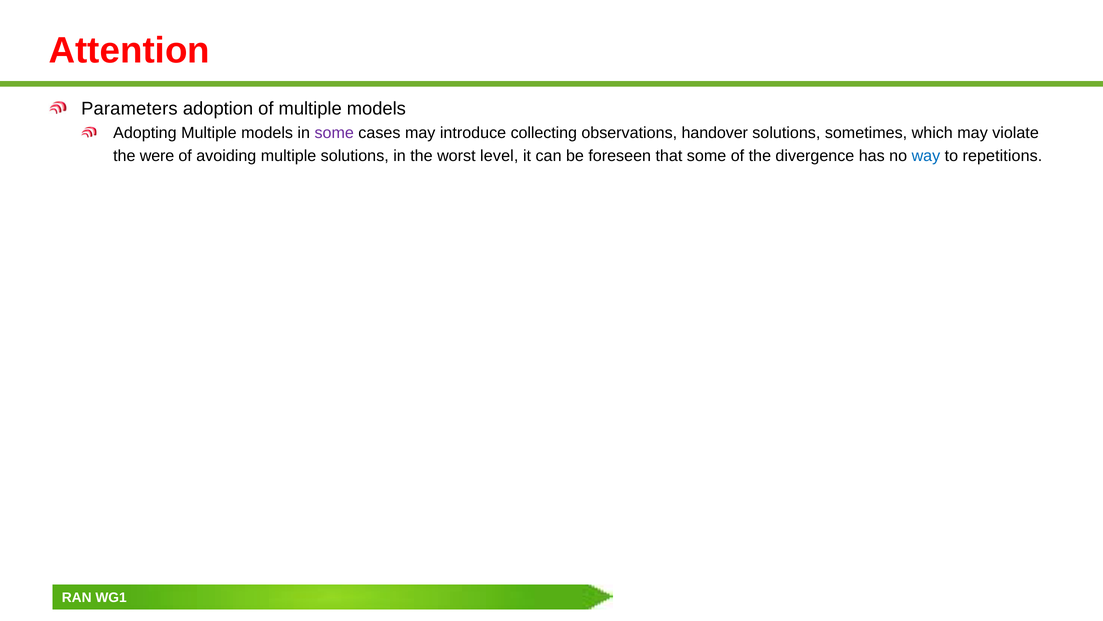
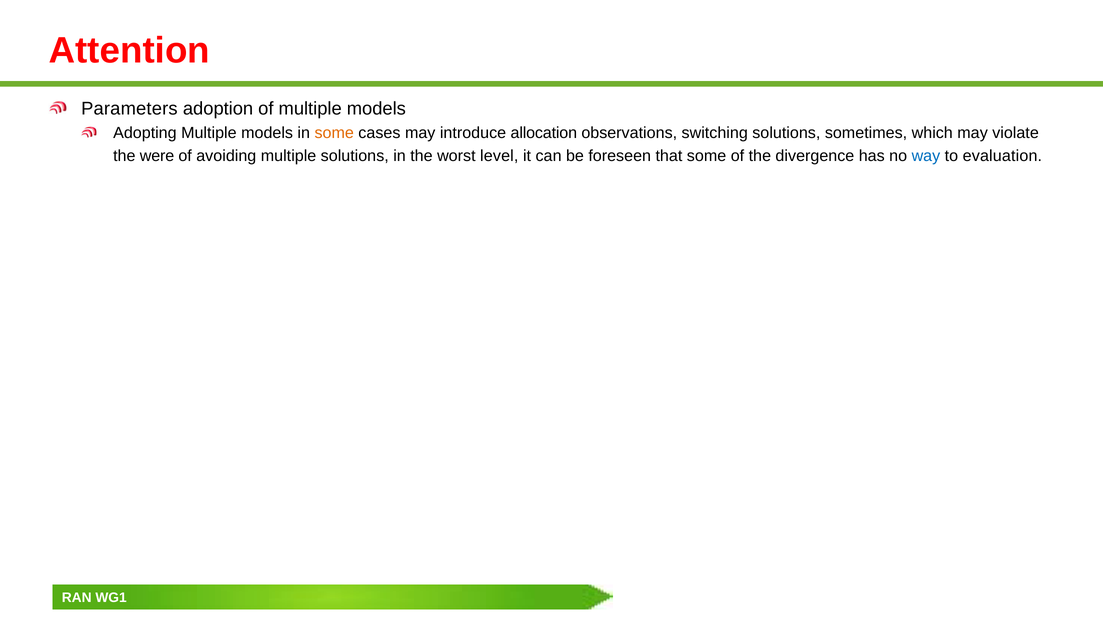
some at (334, 133) colour: purple -> orange
collecting: collecting -> allocation
handover: handover -> switching
repetitions: repetitions -> evaluation
